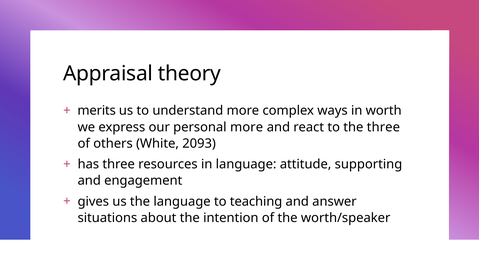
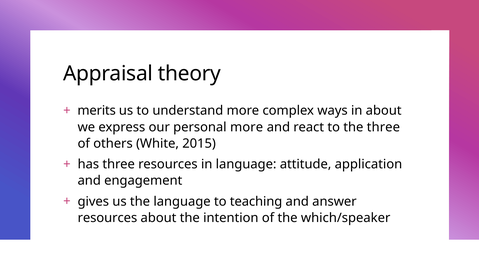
in worth: worth -> about
2093: 2093 -> 2015
supporting: supporting -> application
situations at (107, 218): situations -> resources
worth/speaker: worth/speaker -> which/speaker
